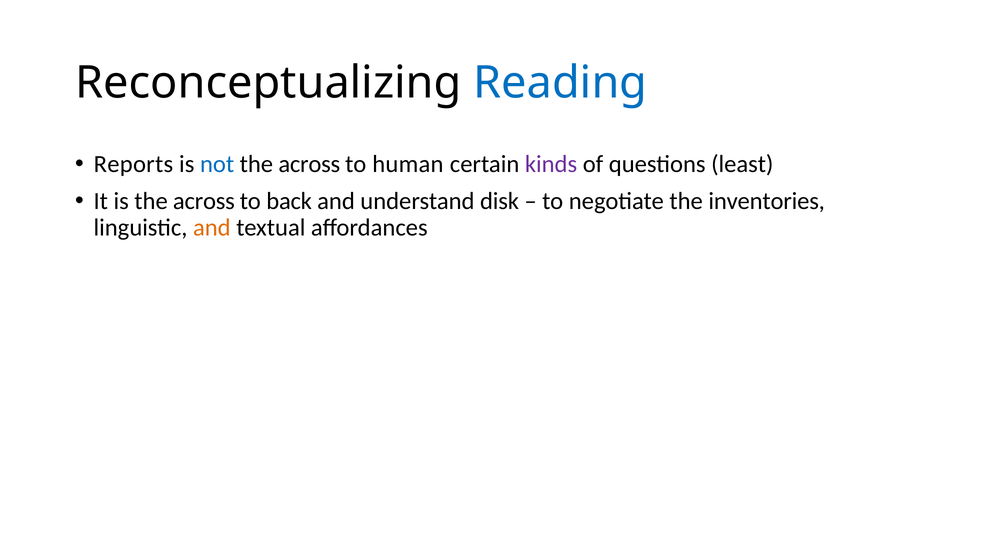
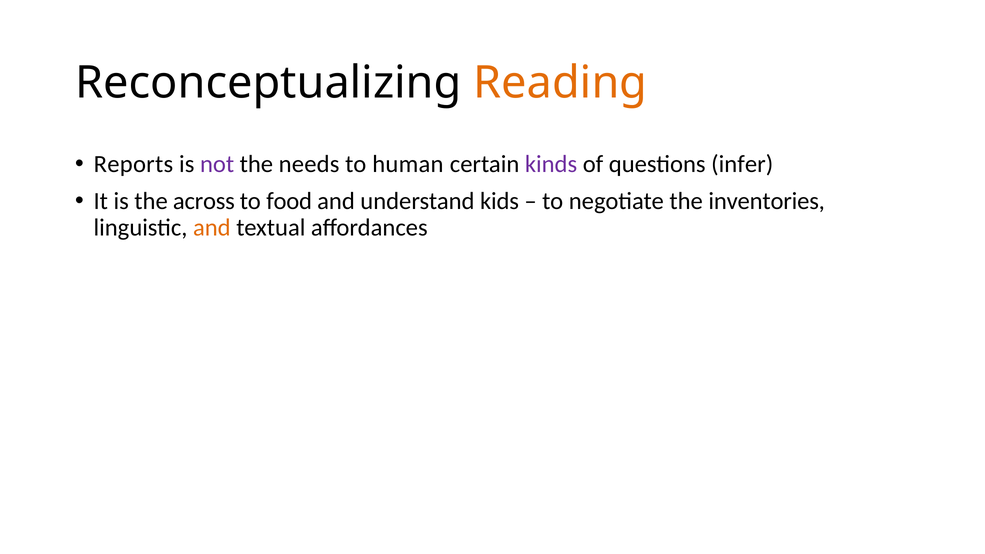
Reading colour: blue -> orange
not colour: blue -> purple
across at (309, 164): across -> needs
least: least -> infer
back: back -> food
disk: disk -> kids
